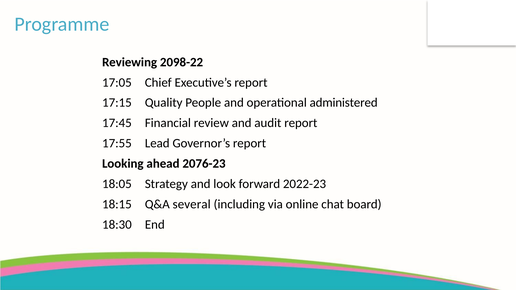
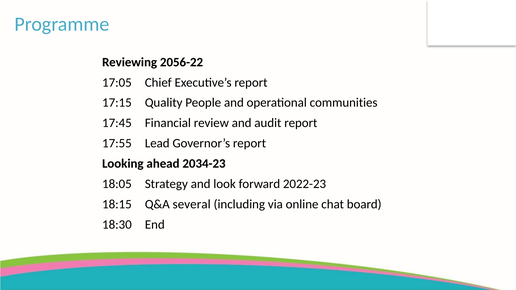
2098-22: 2098-22 -> 2056-22
administered: administered -> communities
2076-23: 2076-23 -> 2034-23
